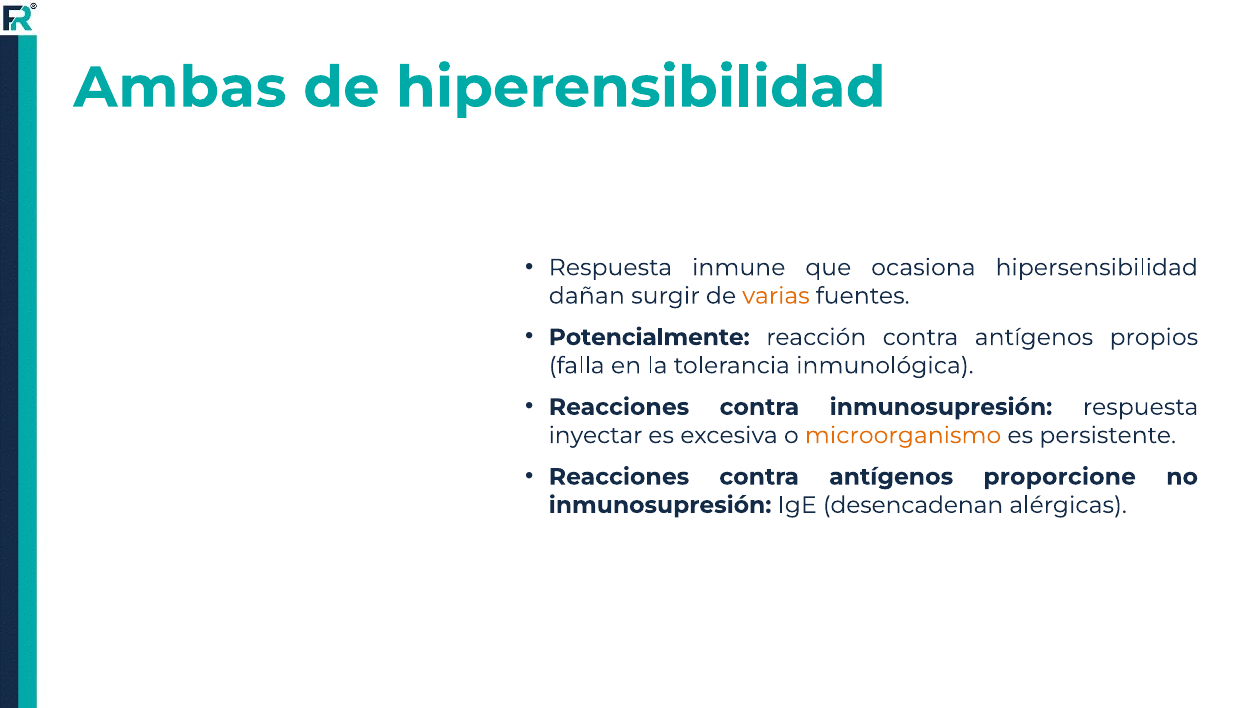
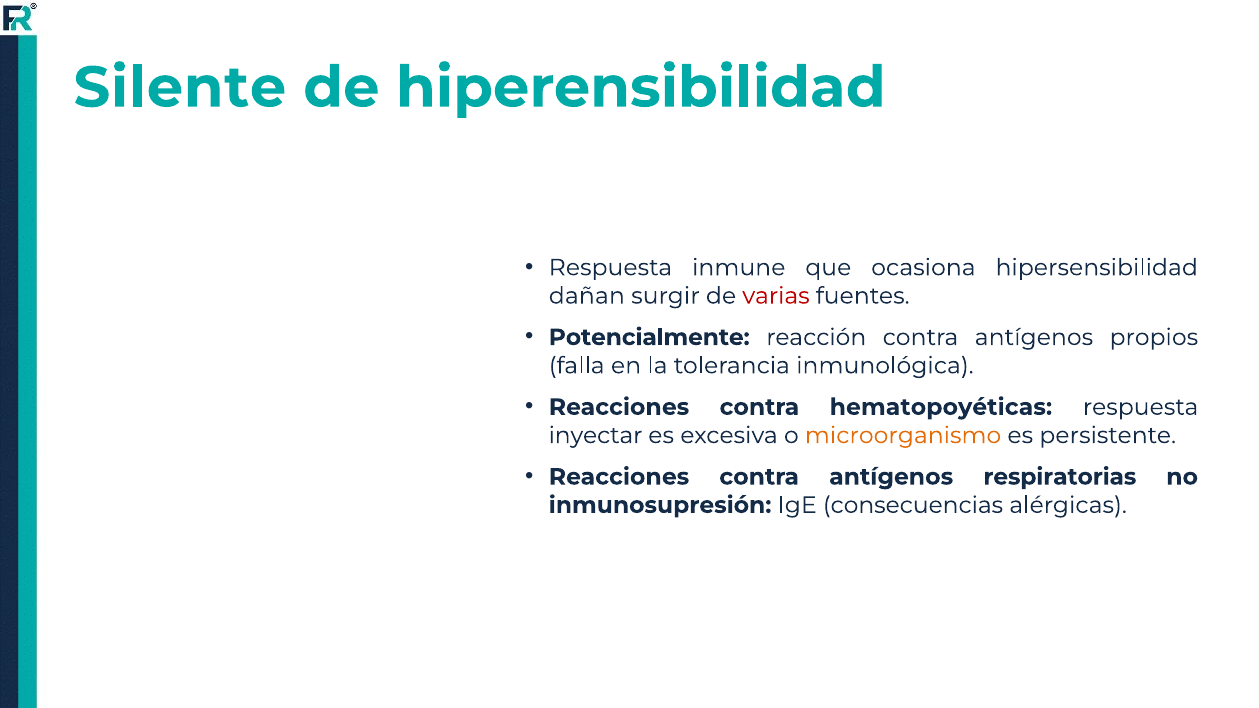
Ambas: Ambas -> Silente
varias colour: orange -> red
contra inmunosupresión: inmunosupresión -> hematopoyéticas
proporcione: proporcione -> respiratorias
desencadenan: desencadenan -> consecuencias
